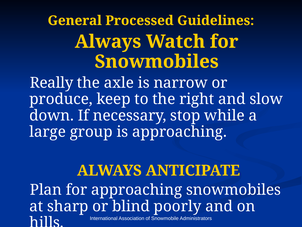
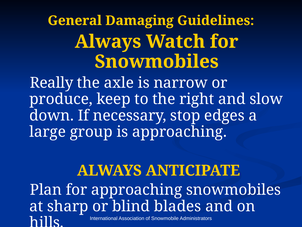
Processed: Processed -> Damaging
while: while -> edges
poorly: poorly -> blades
